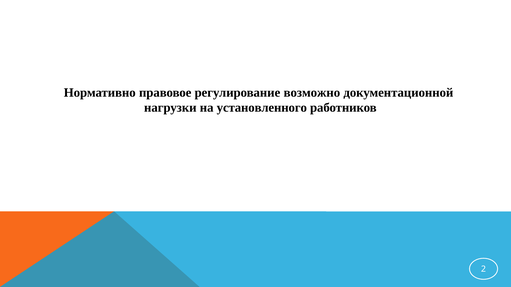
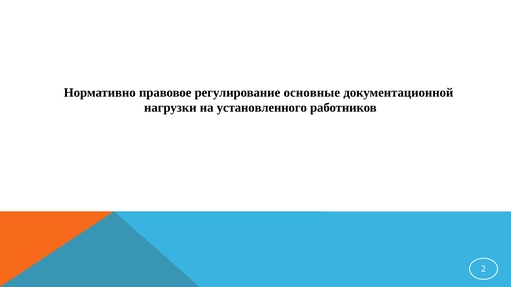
возможно: возможно -> основные
